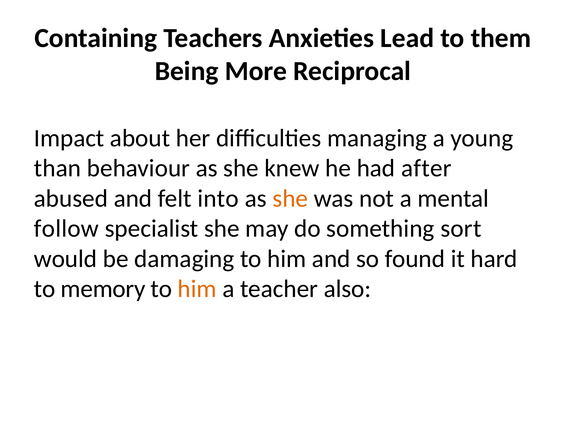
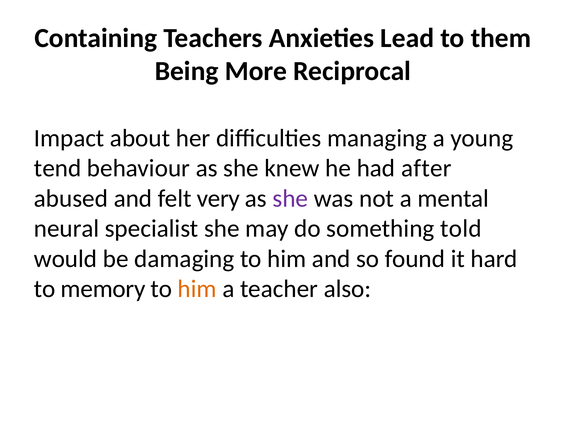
than: than -> tend
into: into -> very
she at (290, 199) colour: orange -> purple
follow: follow -> neural
sort: sort -> told
